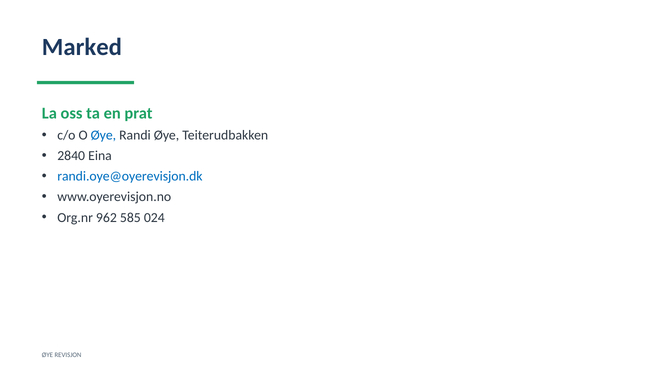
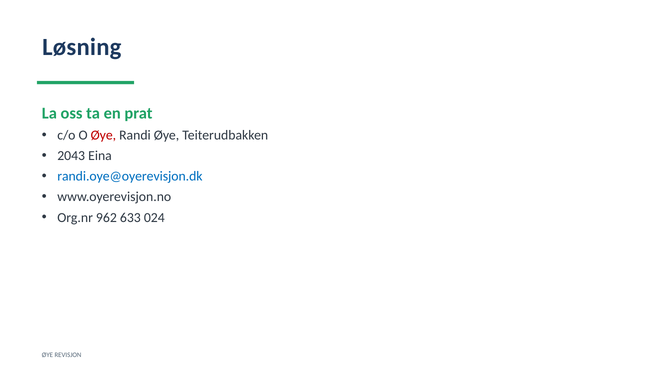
Marked: Marked -> Løsning
Øye at (103, 135) colour: blue -> red
2840: 2840 -> 2043
585: 585 -> 633
